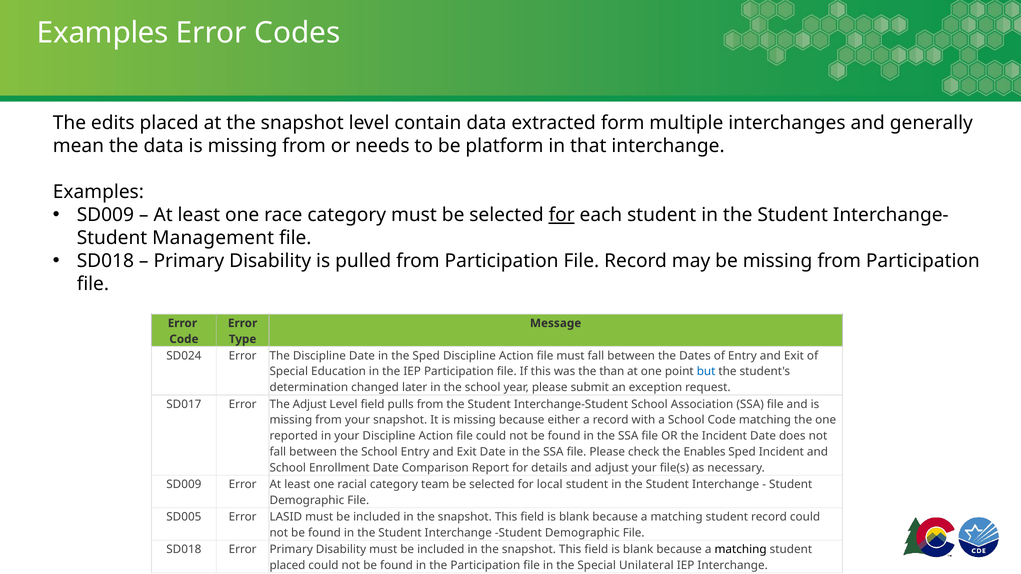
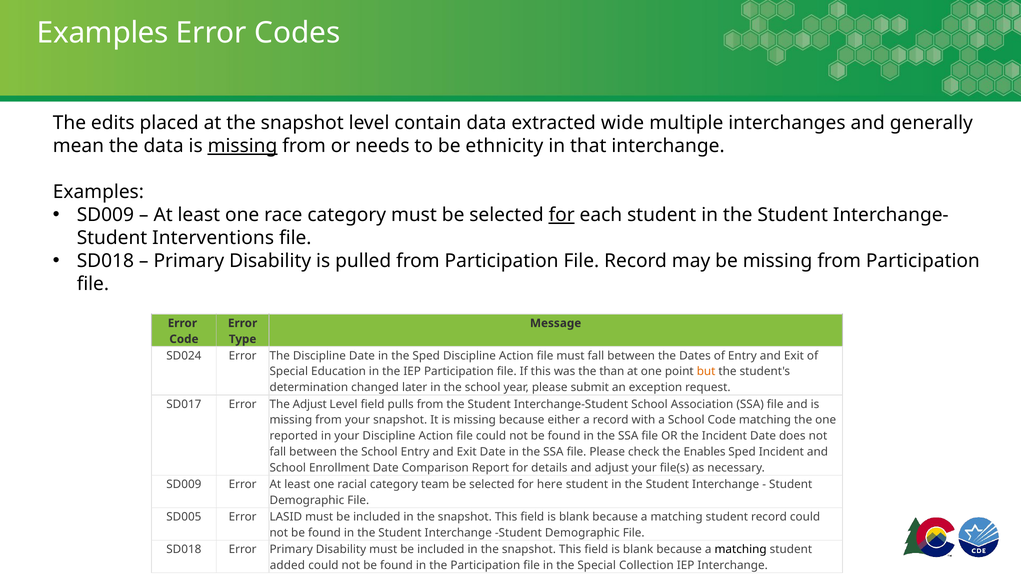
form: form -> wide
missing at (242, 146) underline: none -> present
platform: platform -> ethnicity
Management: Management -> Interventions
but colour: blue -> orange
local: local -> here
placed at (287, 566): placed -> added
Unilateral: Unilateral -> Collection
